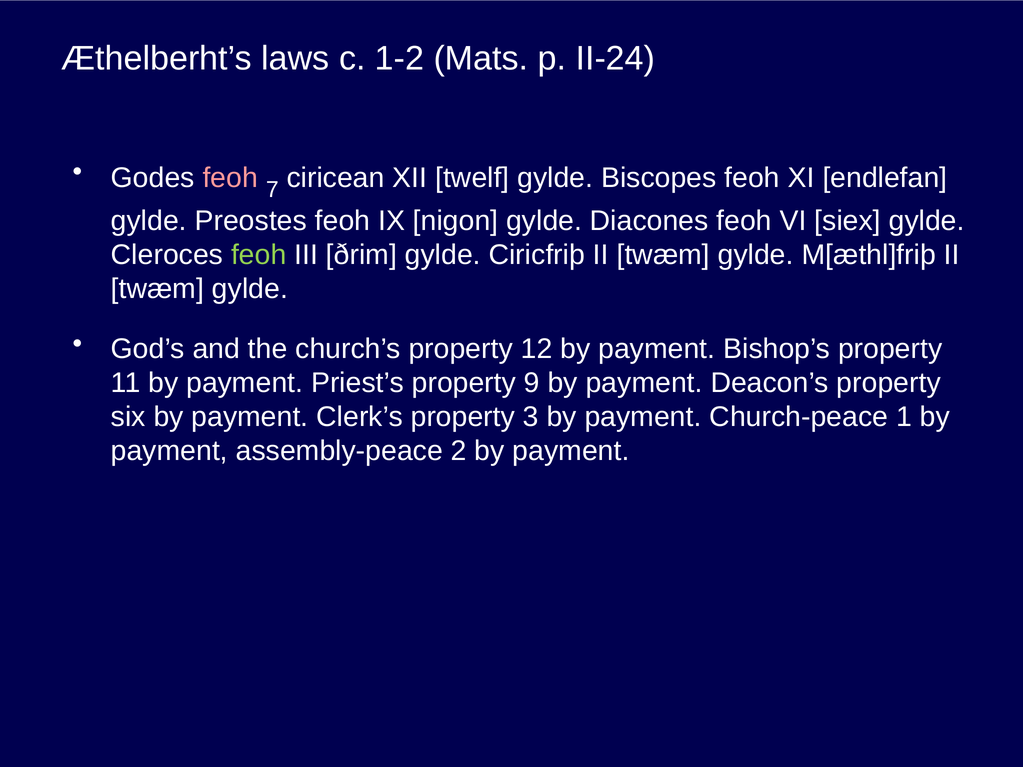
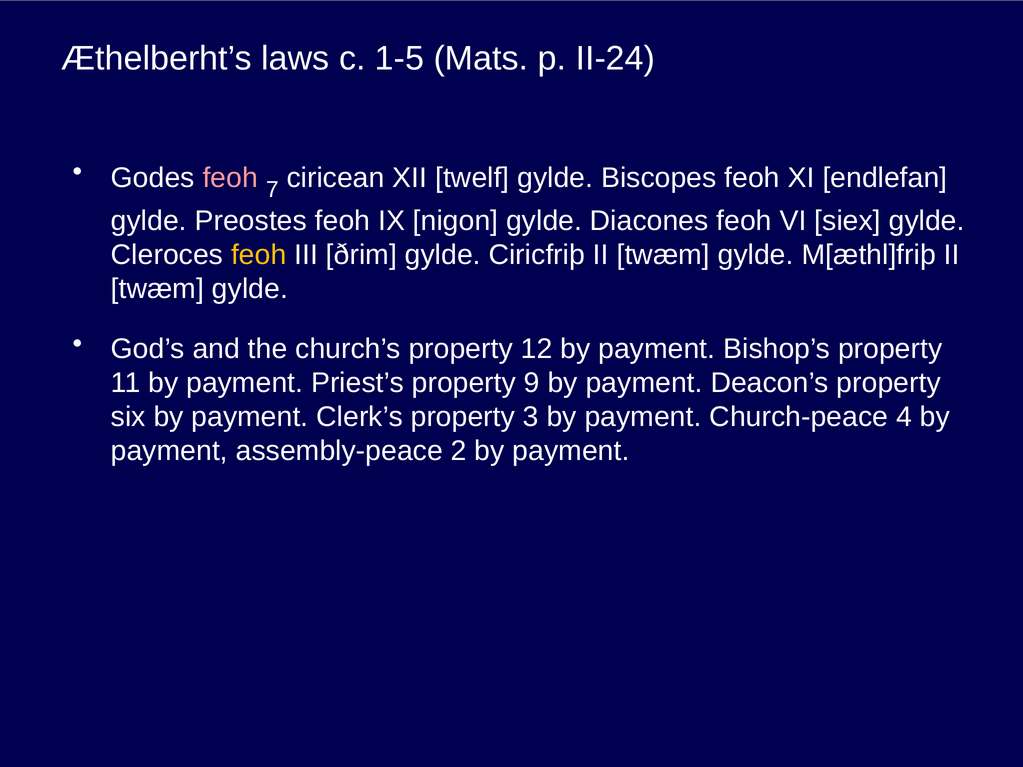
1-2: 1-2 -> 1-5
feoh at (259, 255) colour: light green -> yellow
1: 1 -> 4
